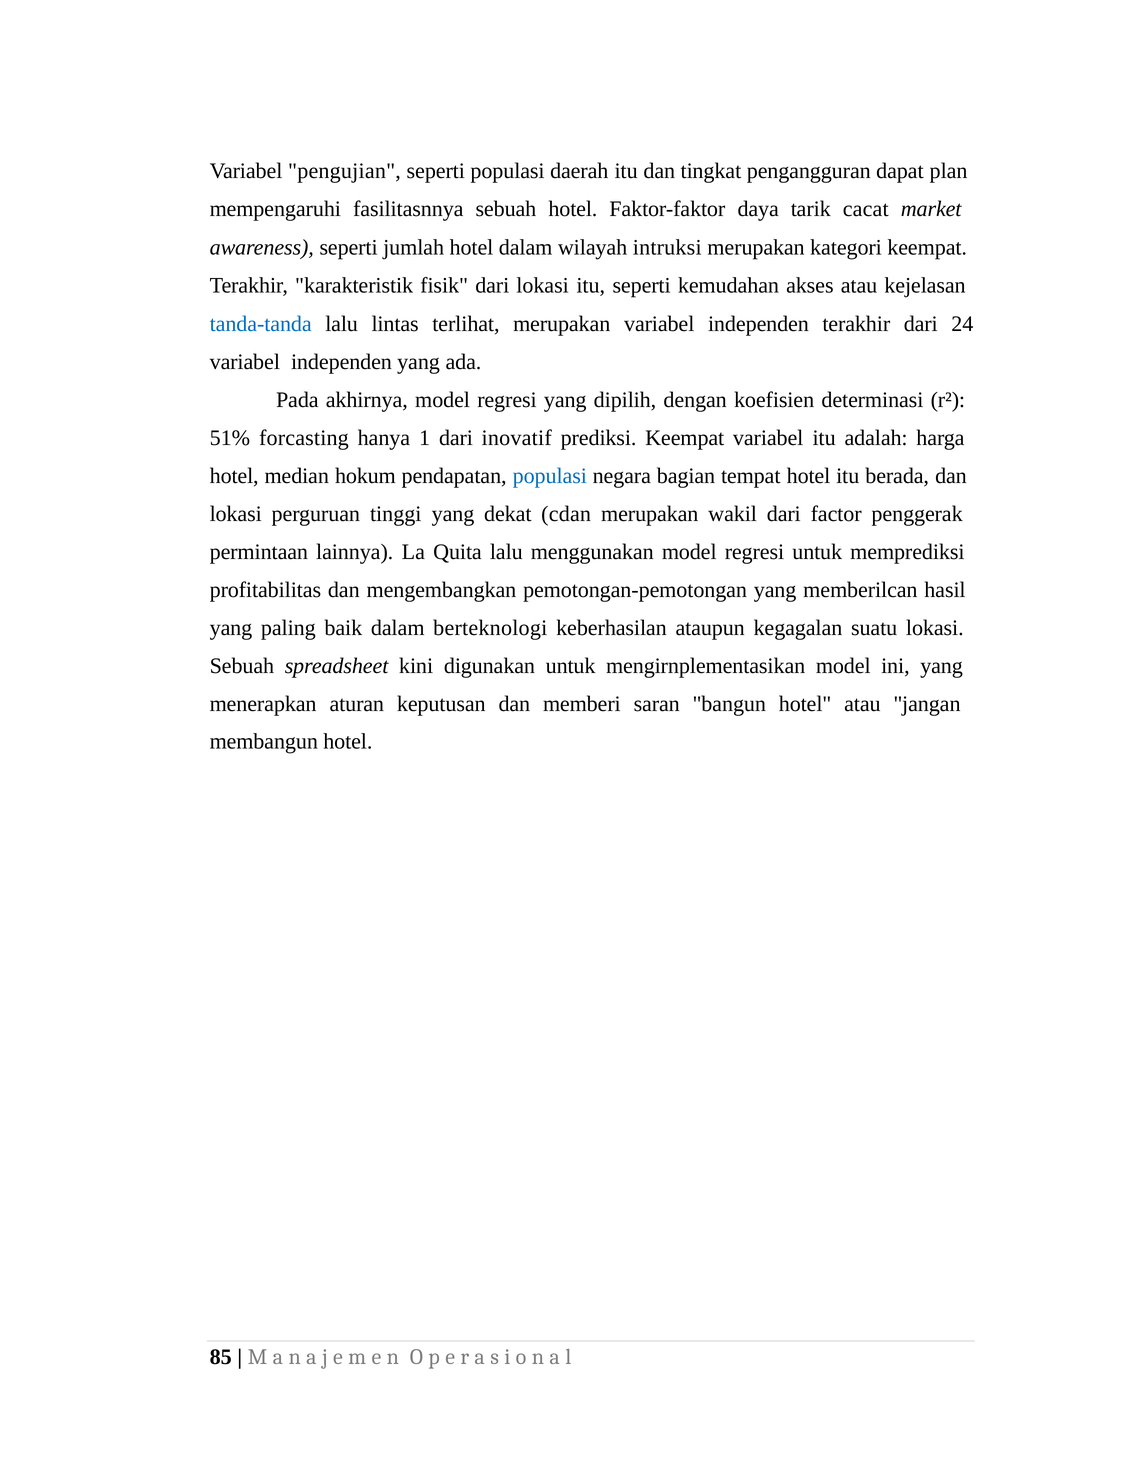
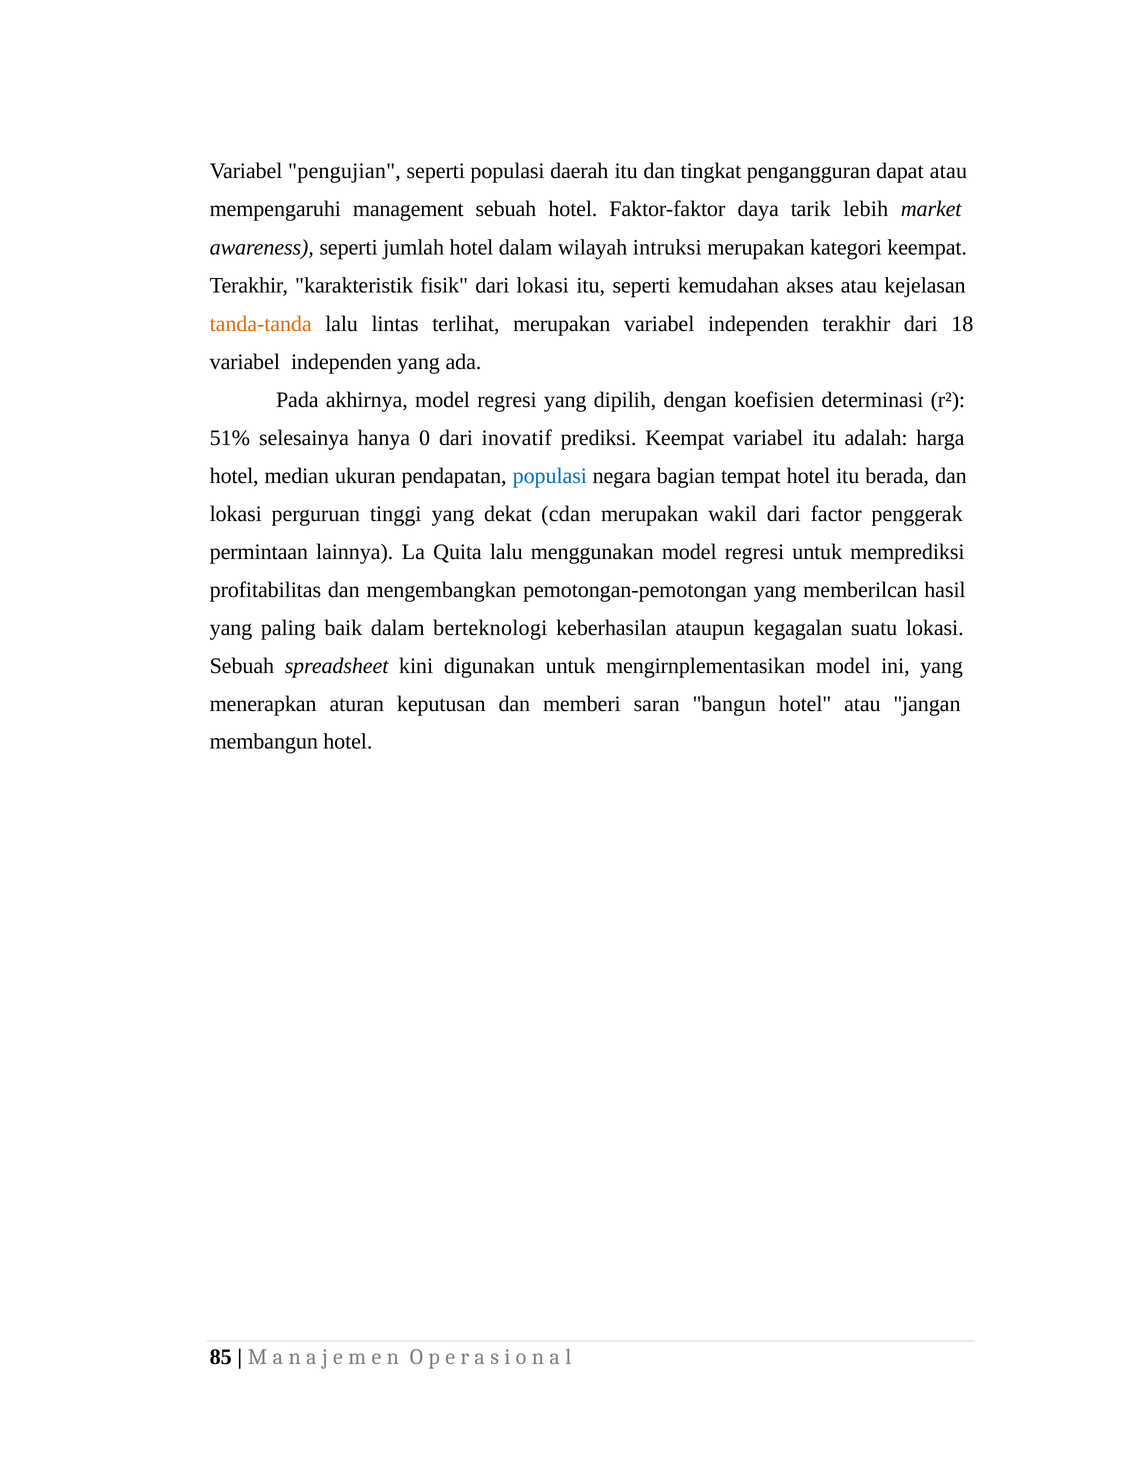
dapat plan: plan -> atau
fasilitasnnya: fasilitasnnya -> management
cacat: cacat -> lebih
tanda-tanda colour: blue -> orange
24: 24 -> 18
forcasting: forcasting -> selesainya
1: 1 -> 0
hokum: hokum -> ukuran
